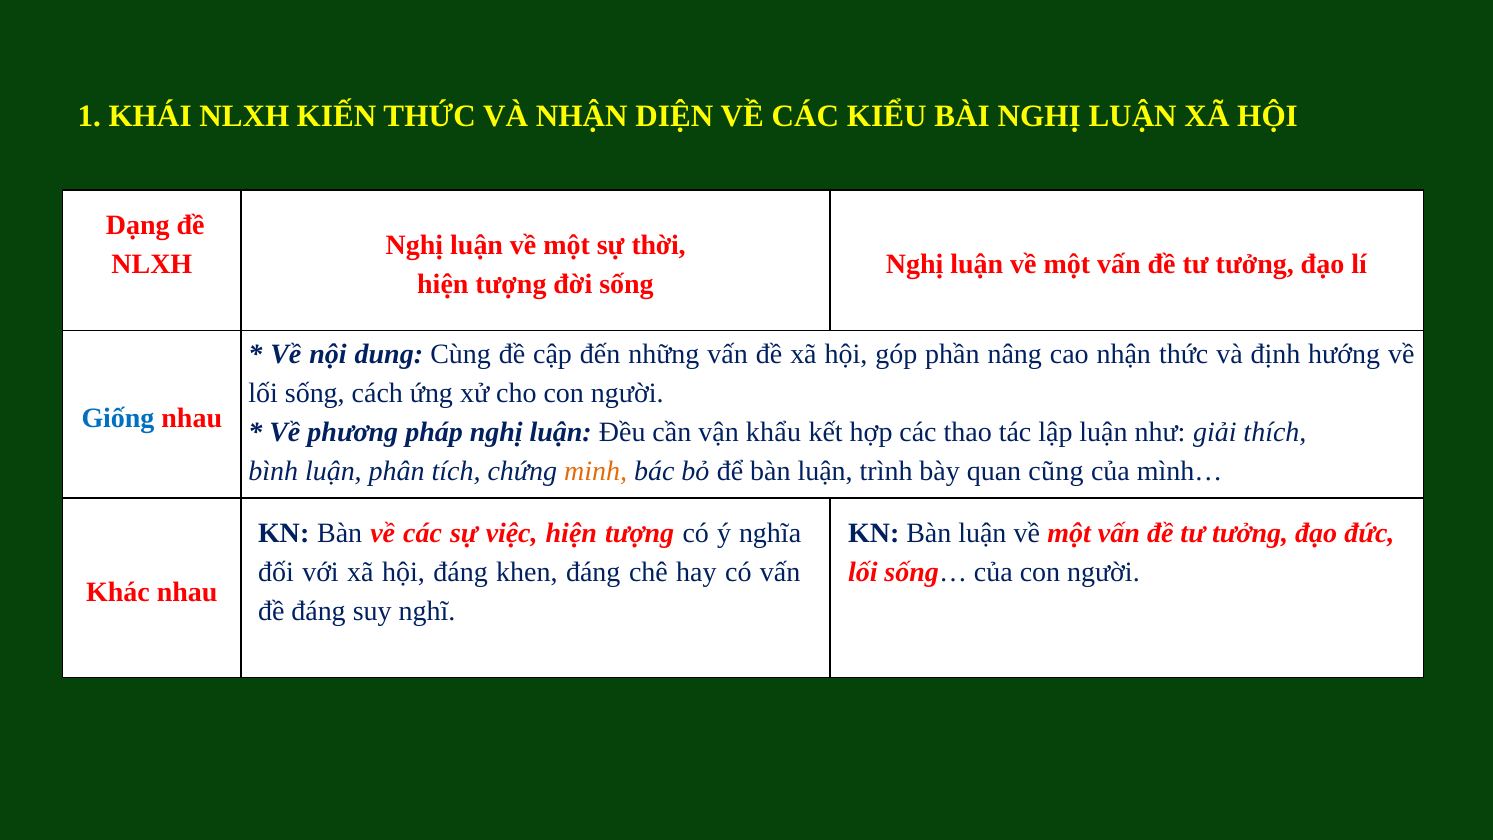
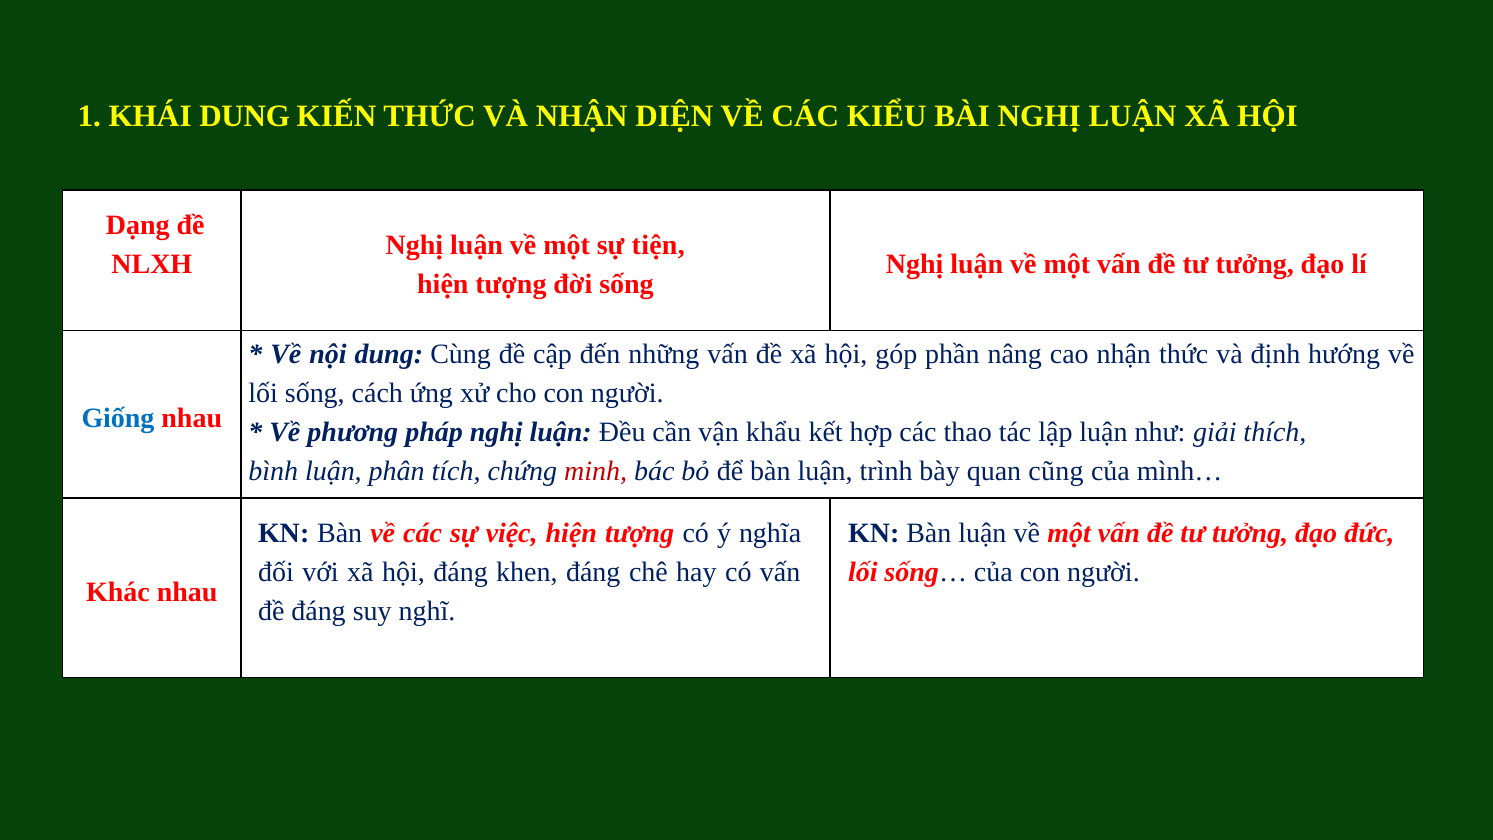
KHÁI NLXH: NLXH -> DUNG
thời: thời -> tiện
minh colour: orange -> red
